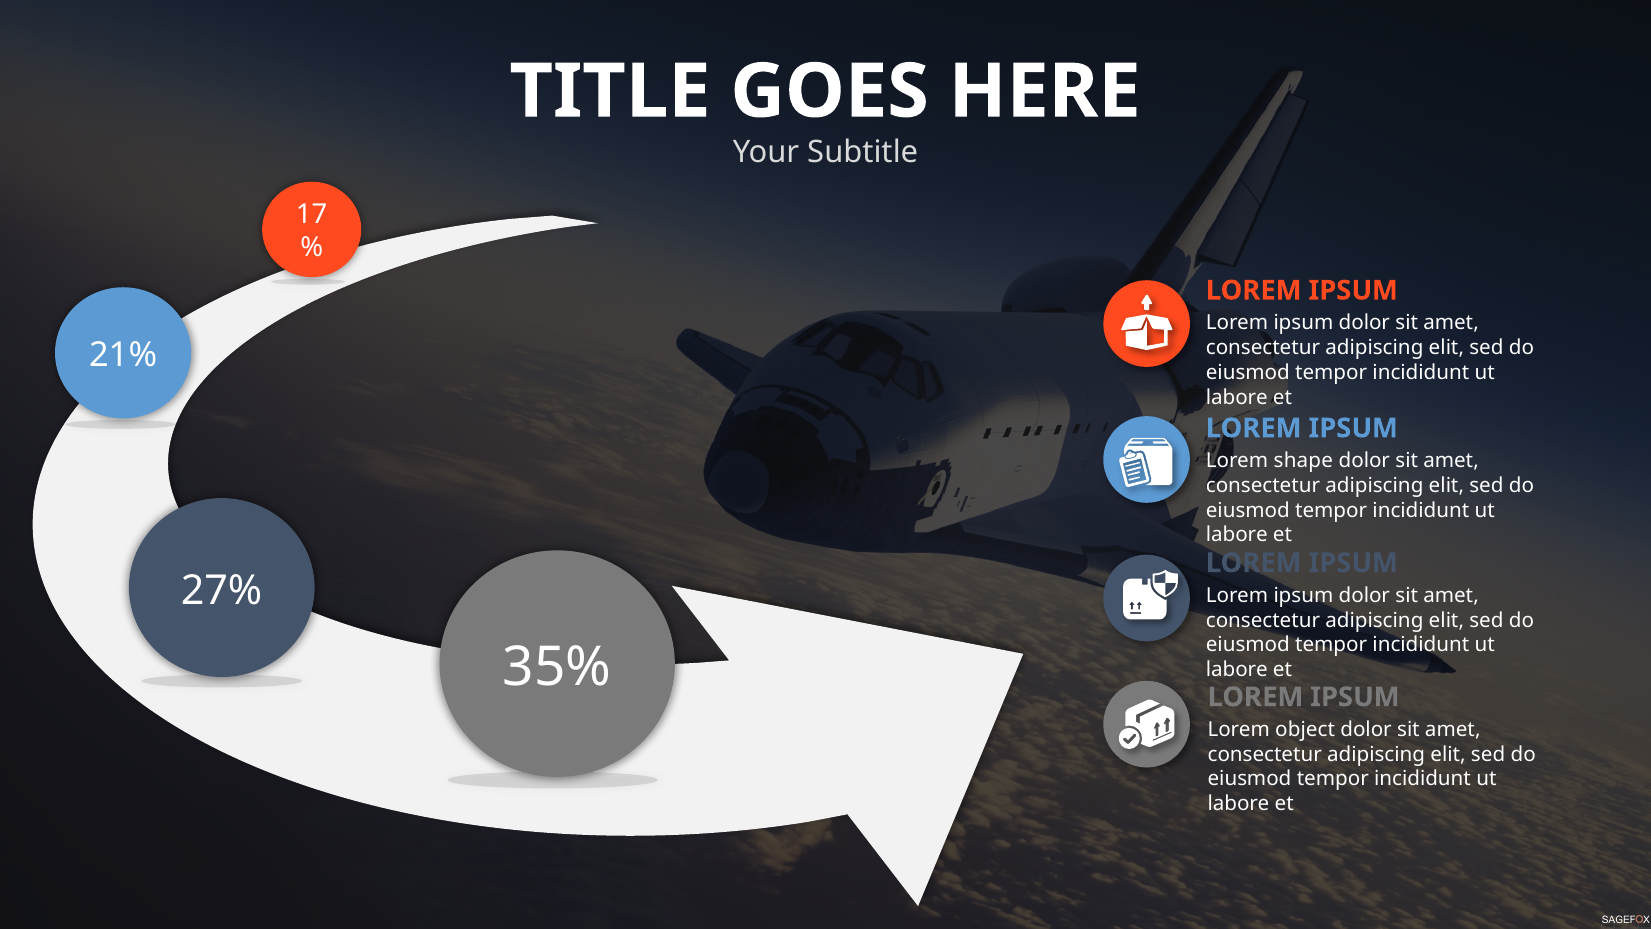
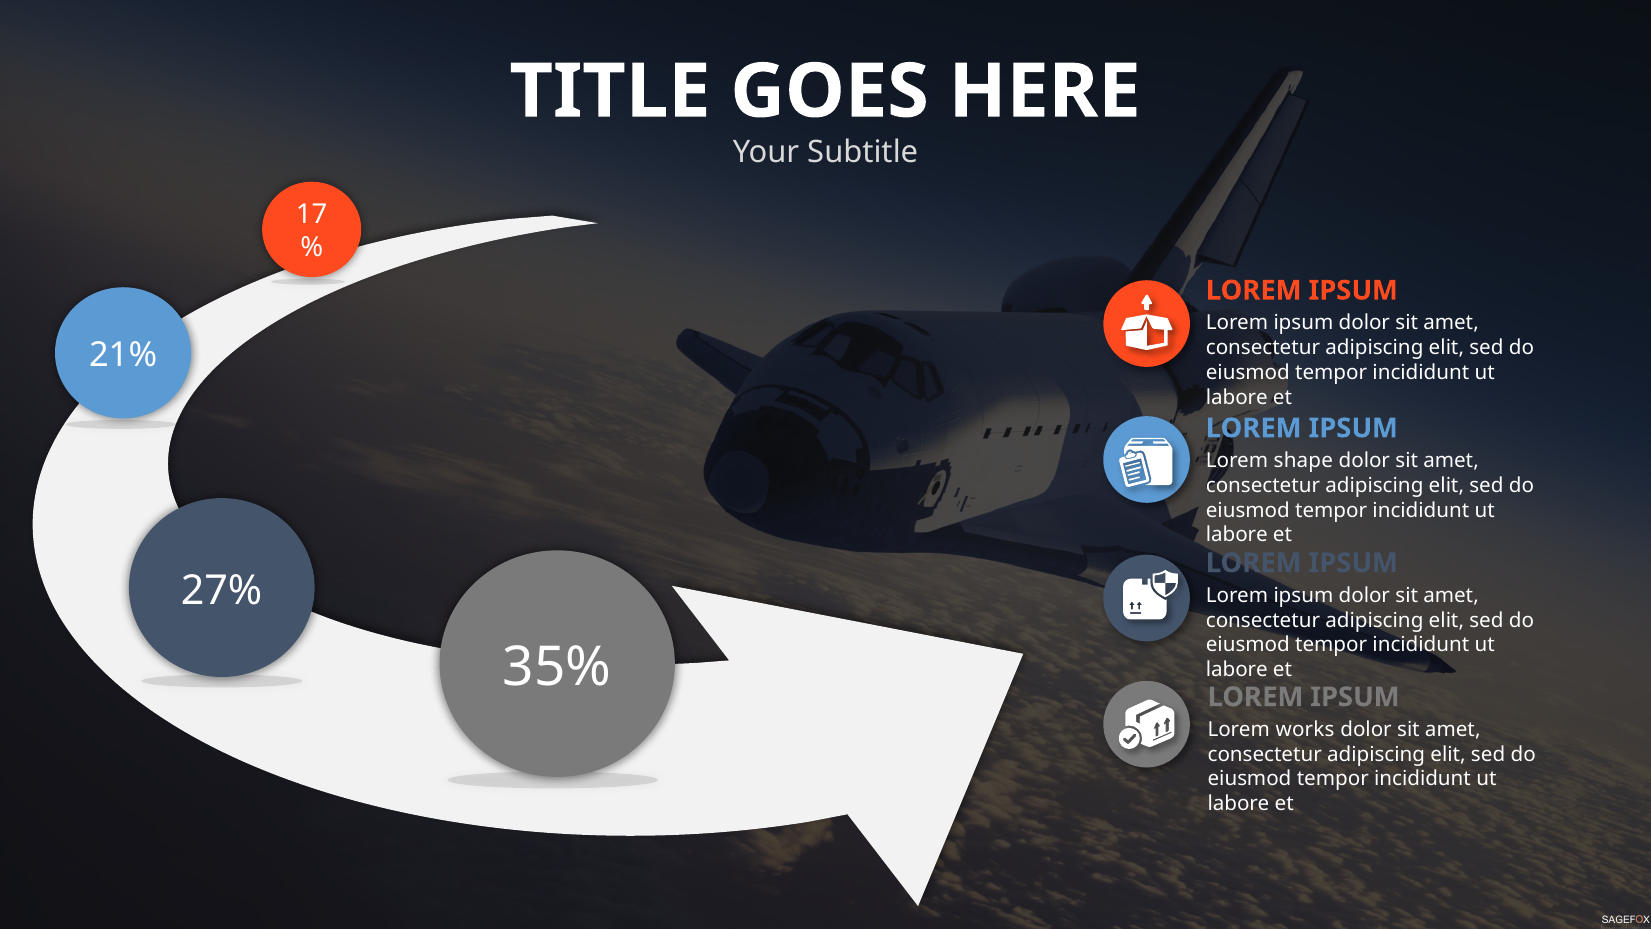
object: object -> works
